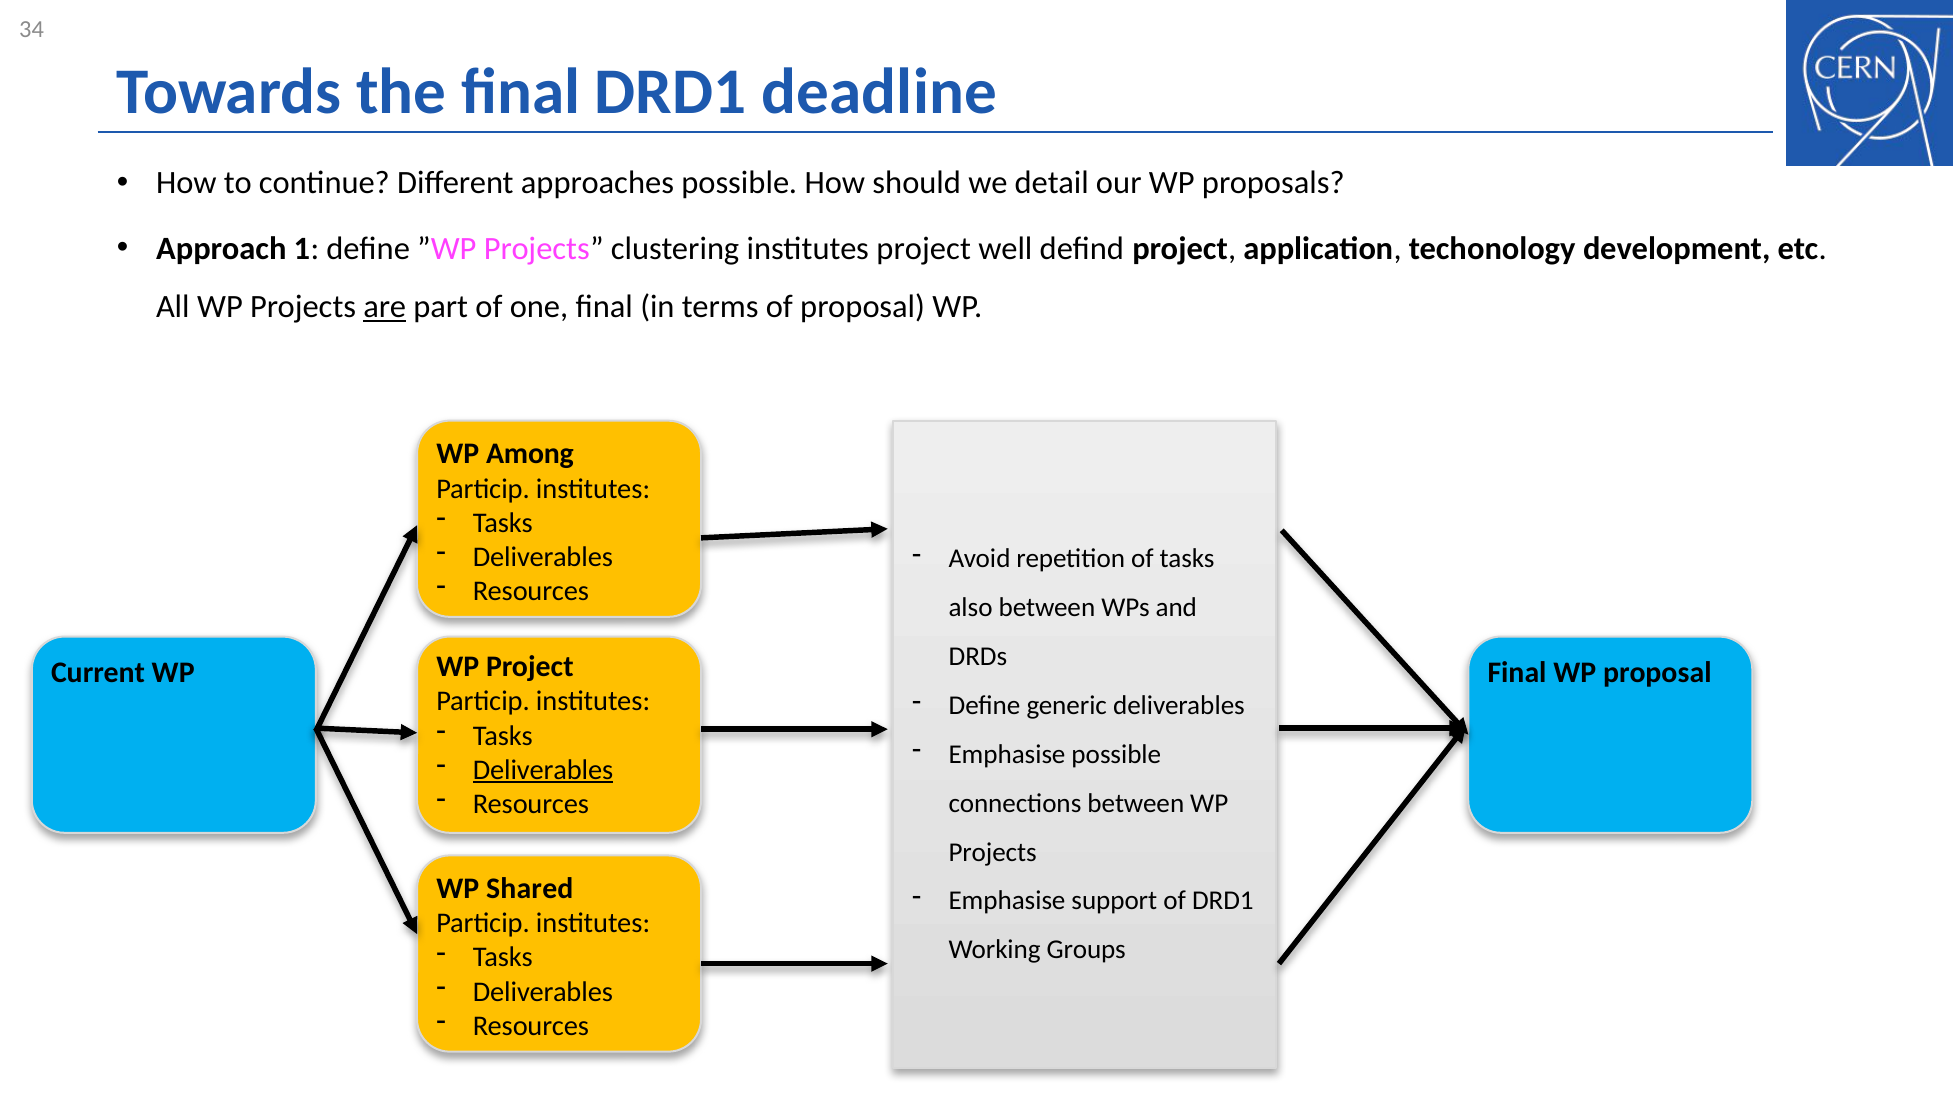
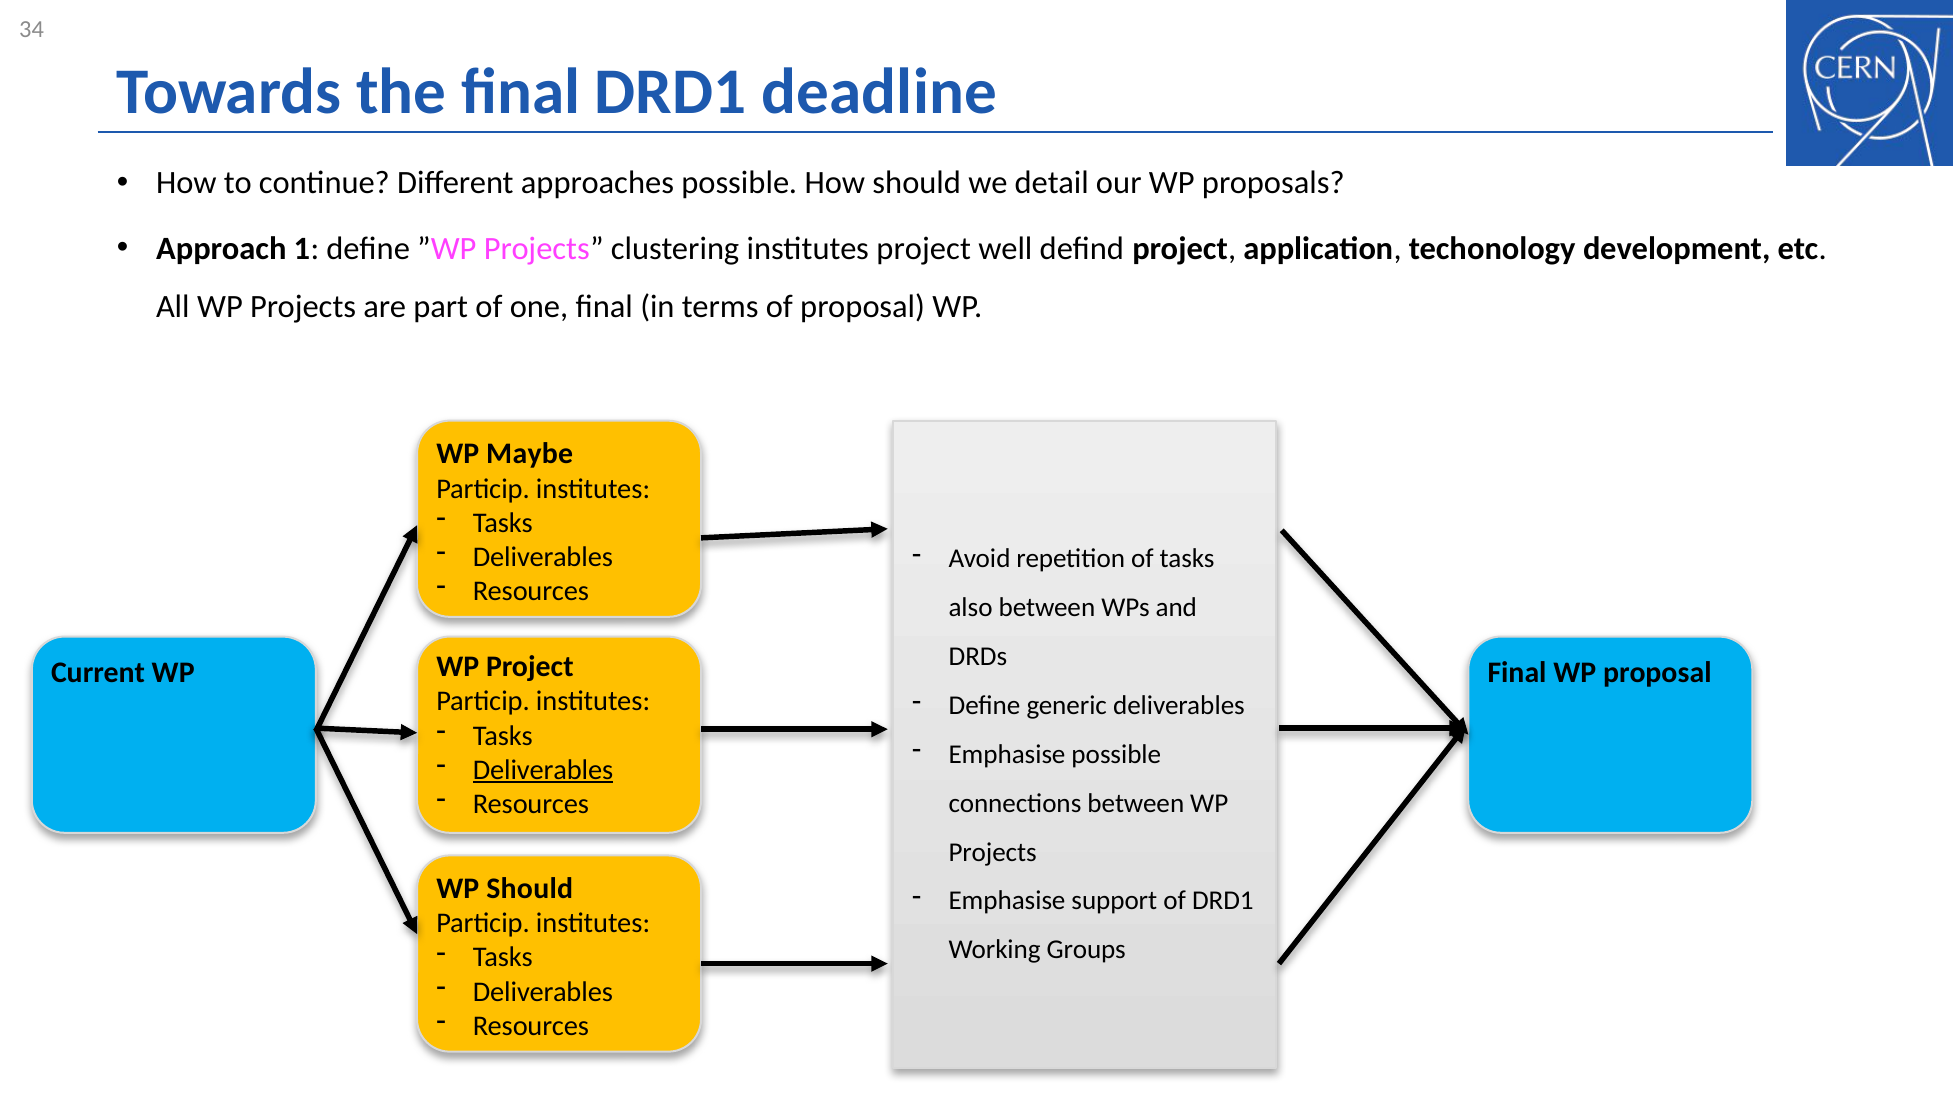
are underline: present -> none
Among: Among -> Maybe
WP Shared: Shared -> Should
